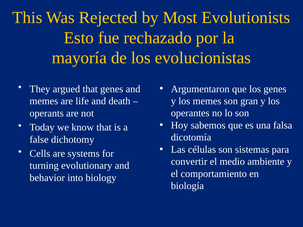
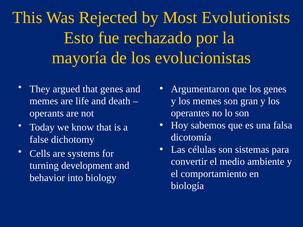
evolutionary: evolutionary -> development
